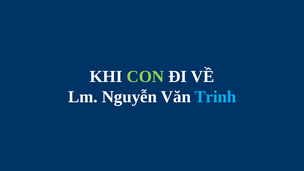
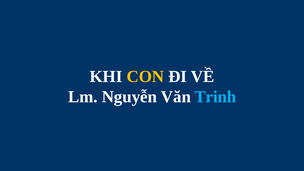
CON colour: light green -> yellow
